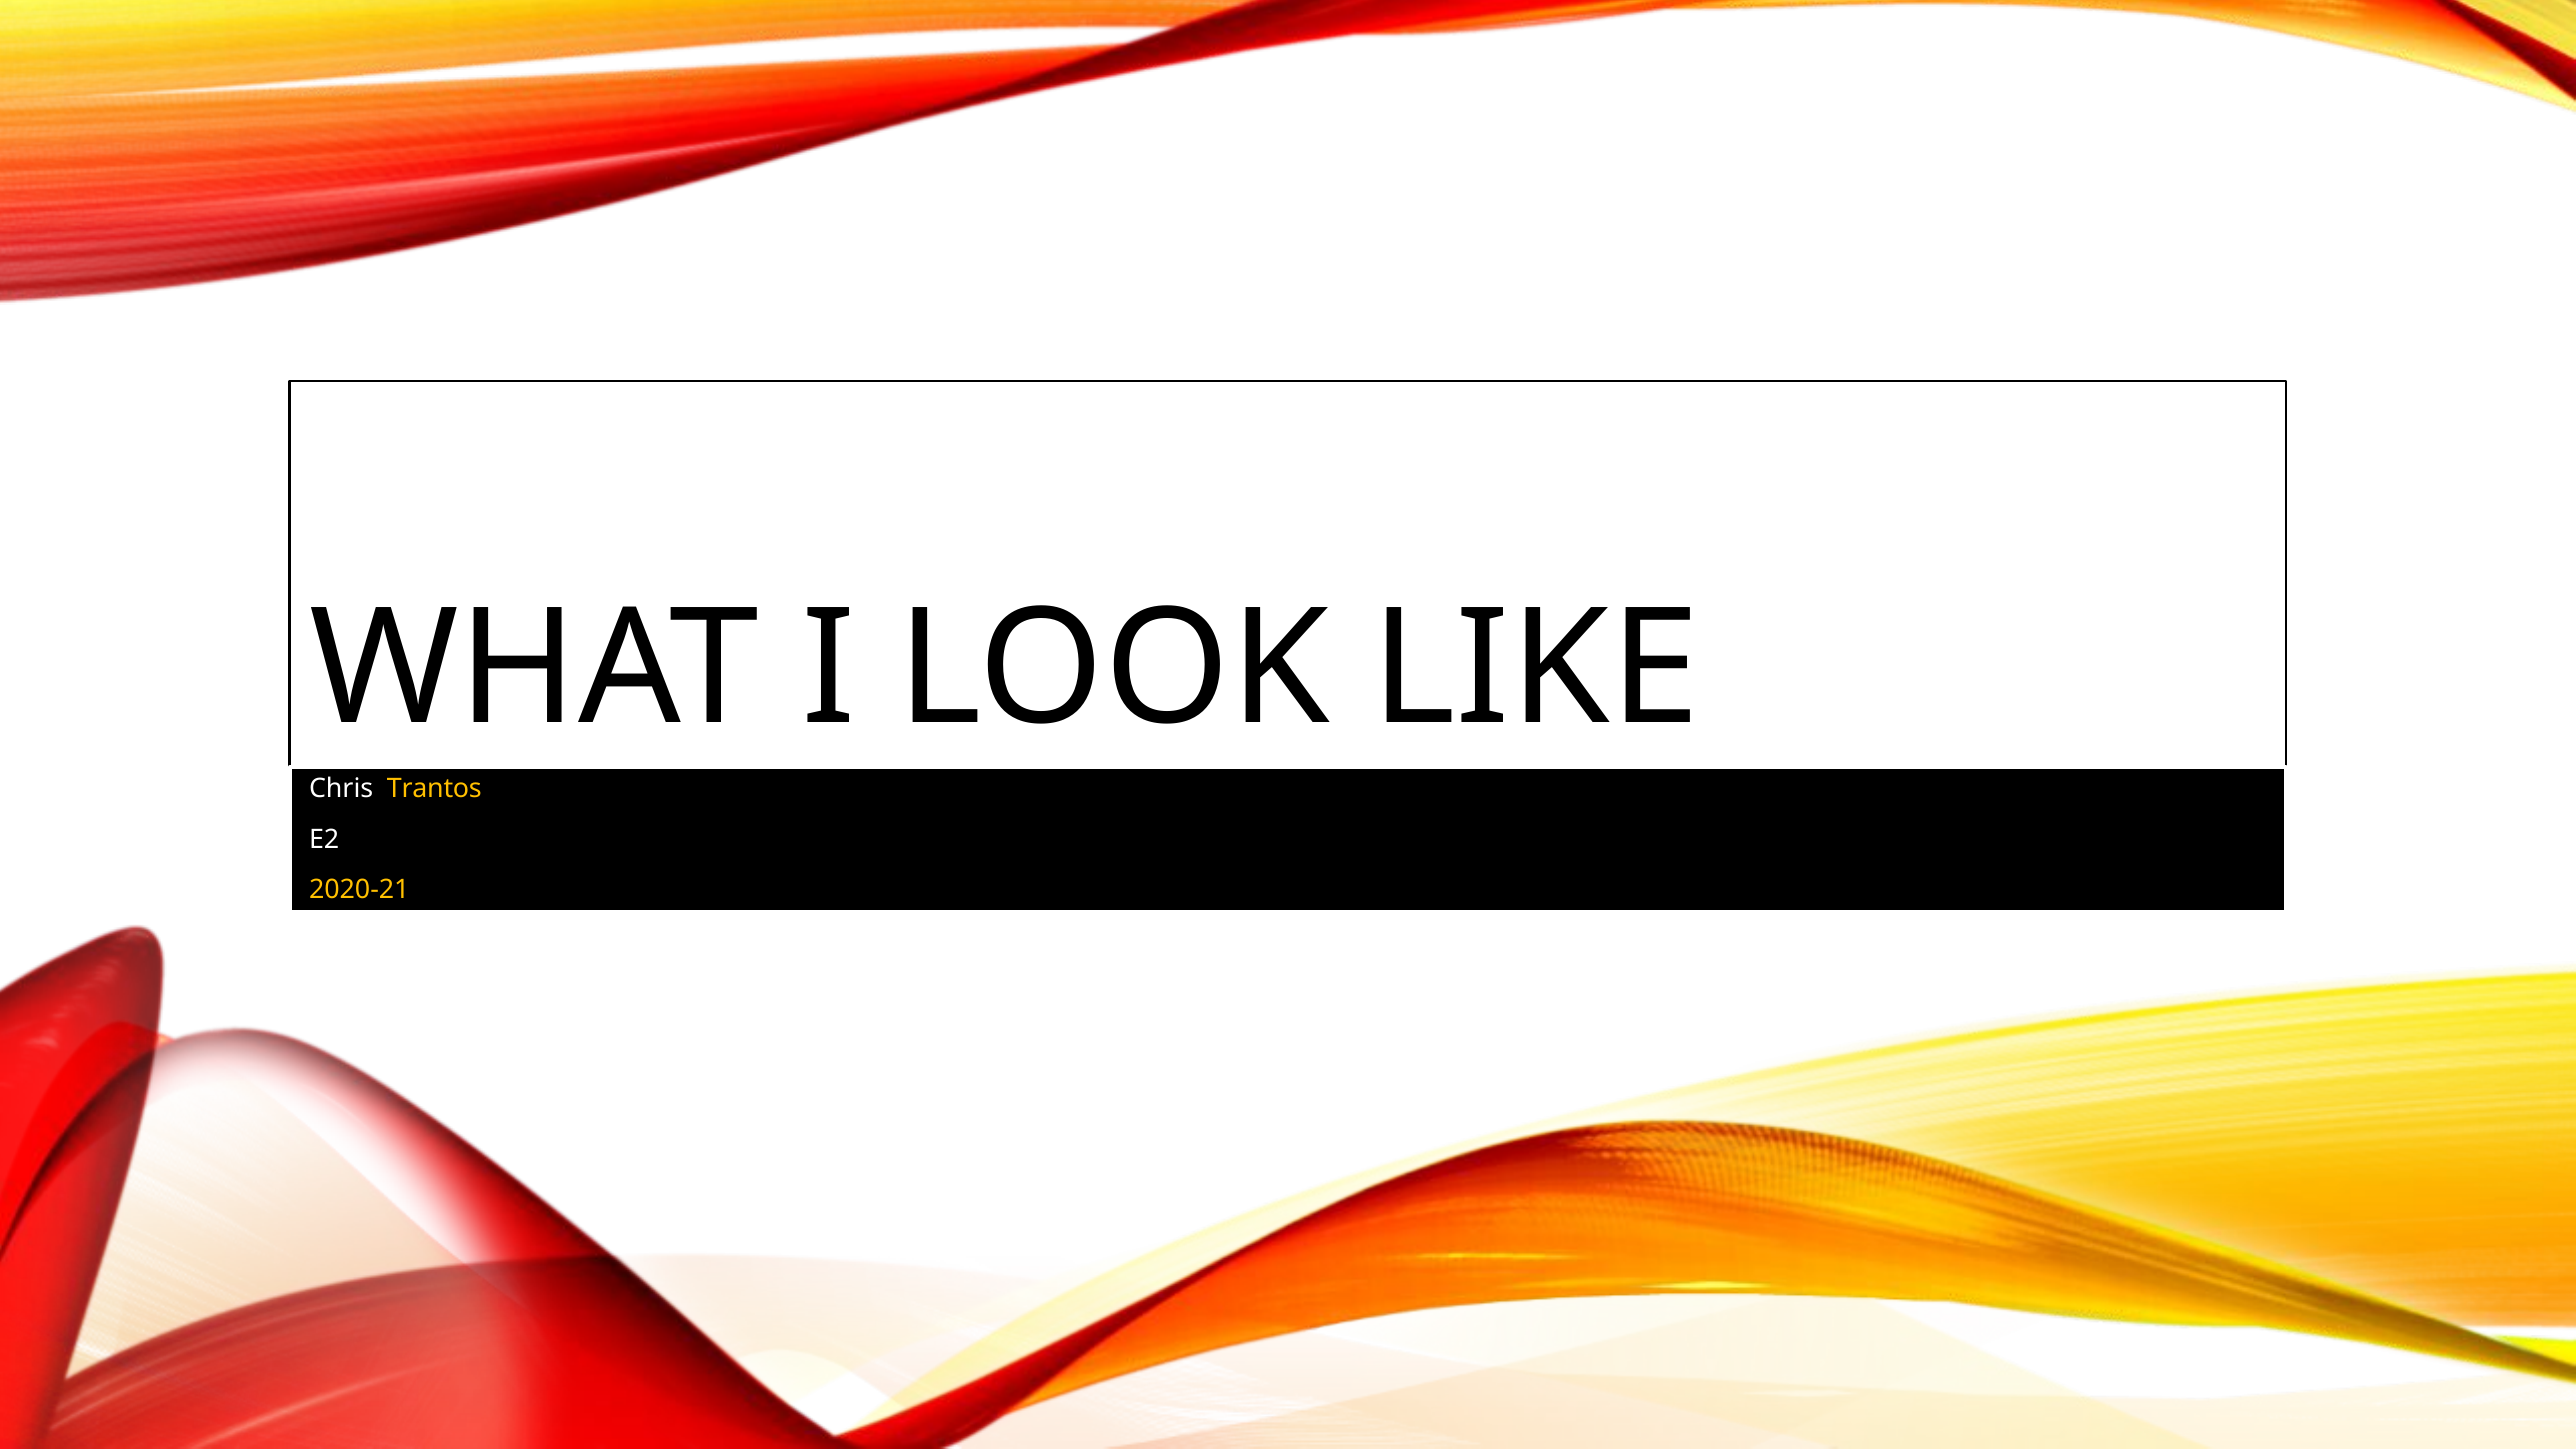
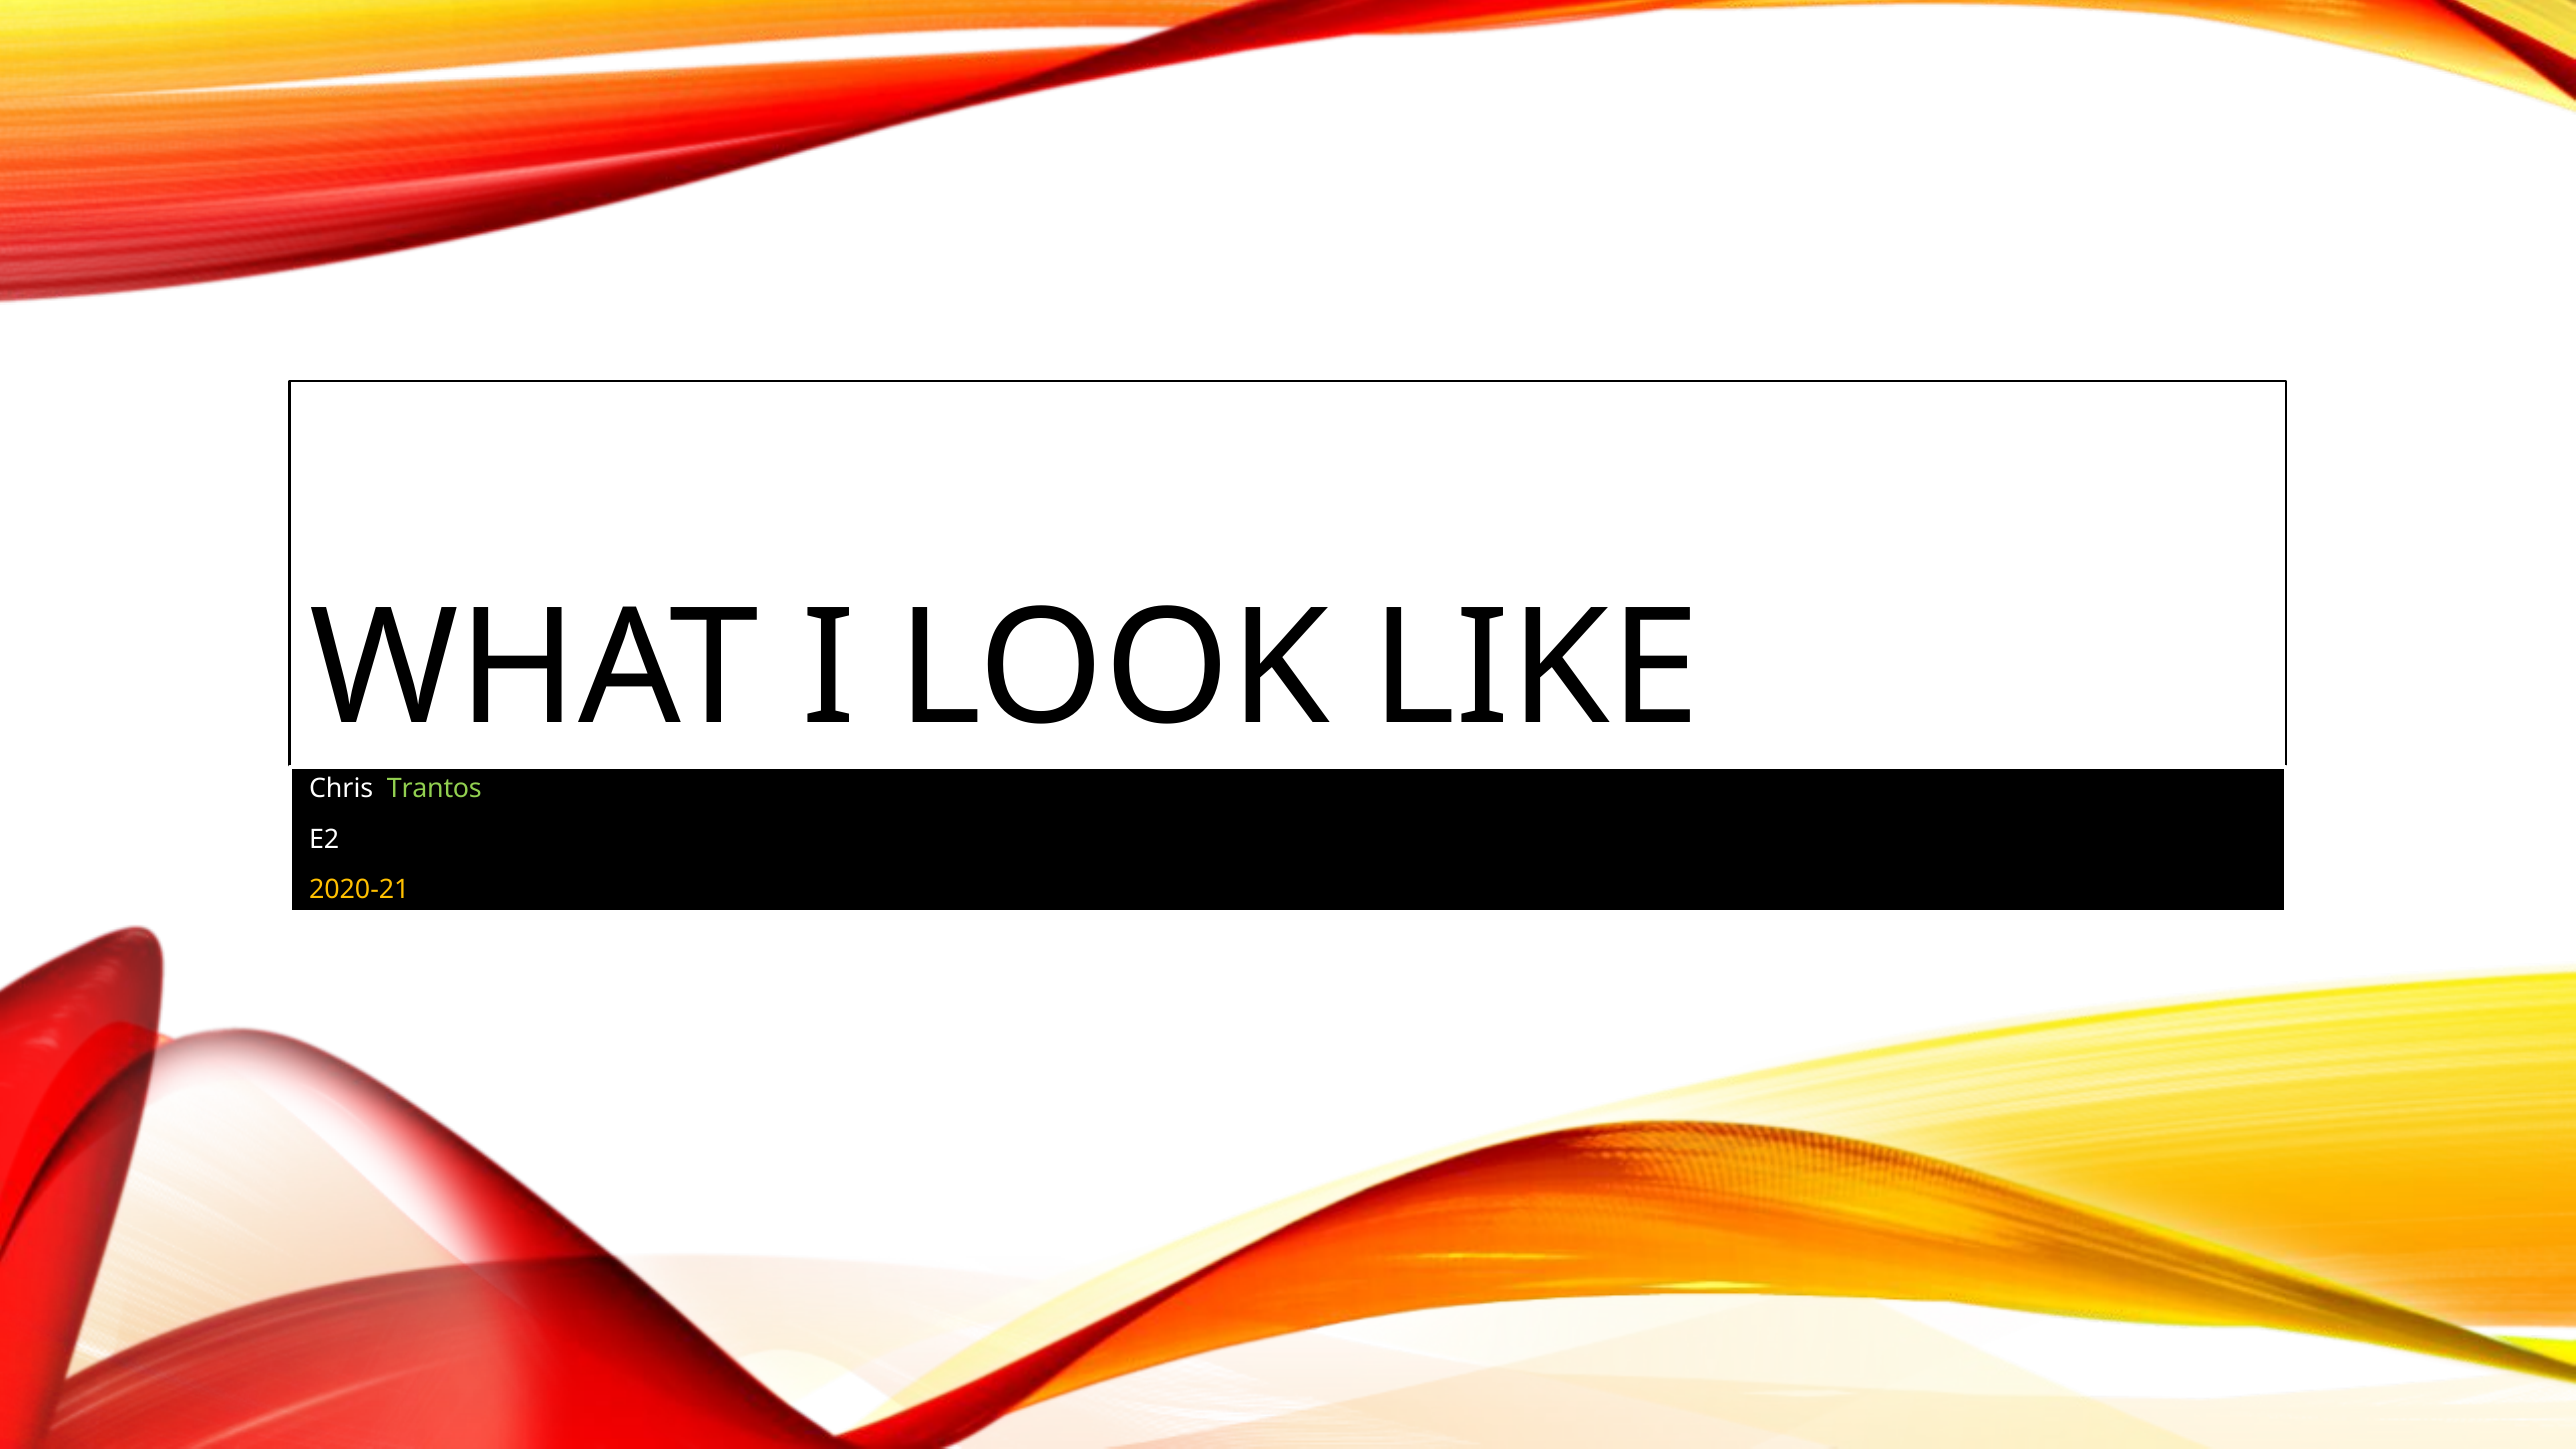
Trantos colour: yellow -> light green
